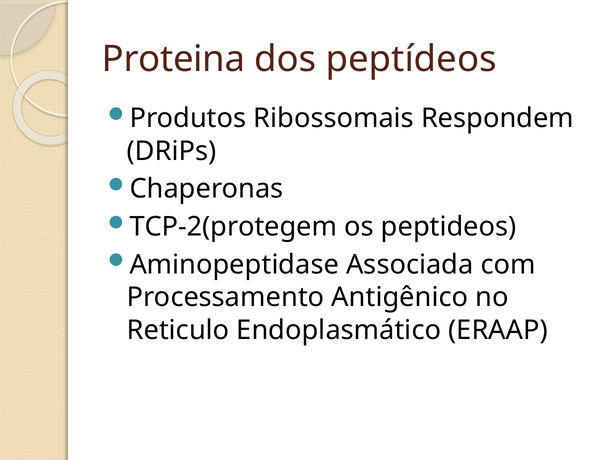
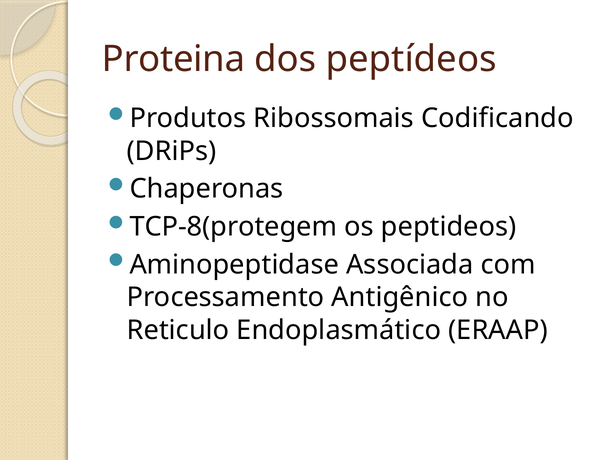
Respondem: Respondem -> Codificando
TCP-2(protegem: TCP-2(protegem -> TCP-8(protegem
